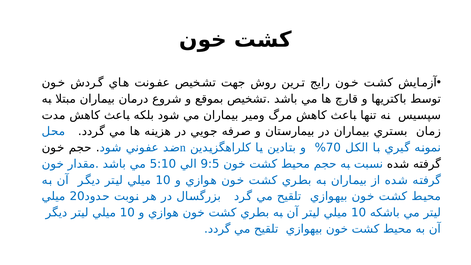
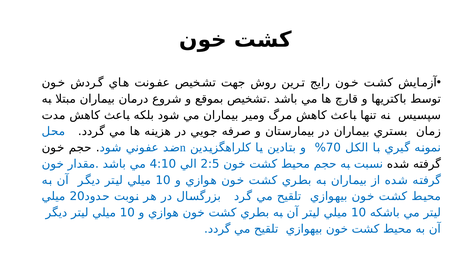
5:10: 5:10 -> 4:10
9:5: 9:5 -> 2:5
